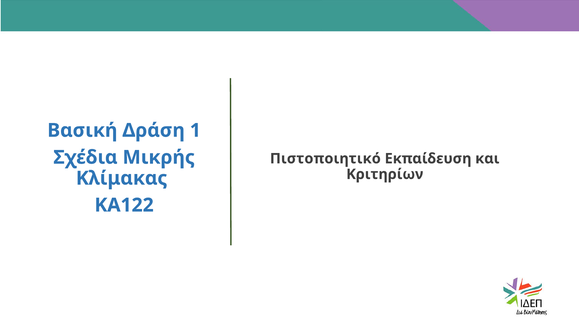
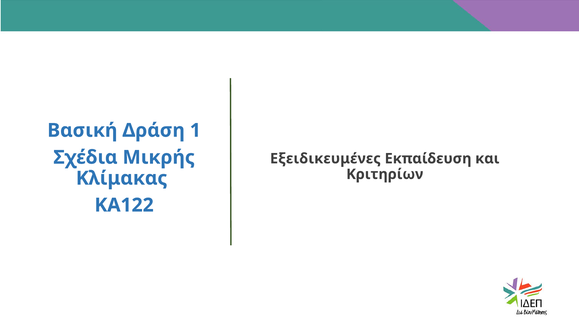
Πιστοποιητικό: Πιστοποιητικό -> Εξειδικευμένες
